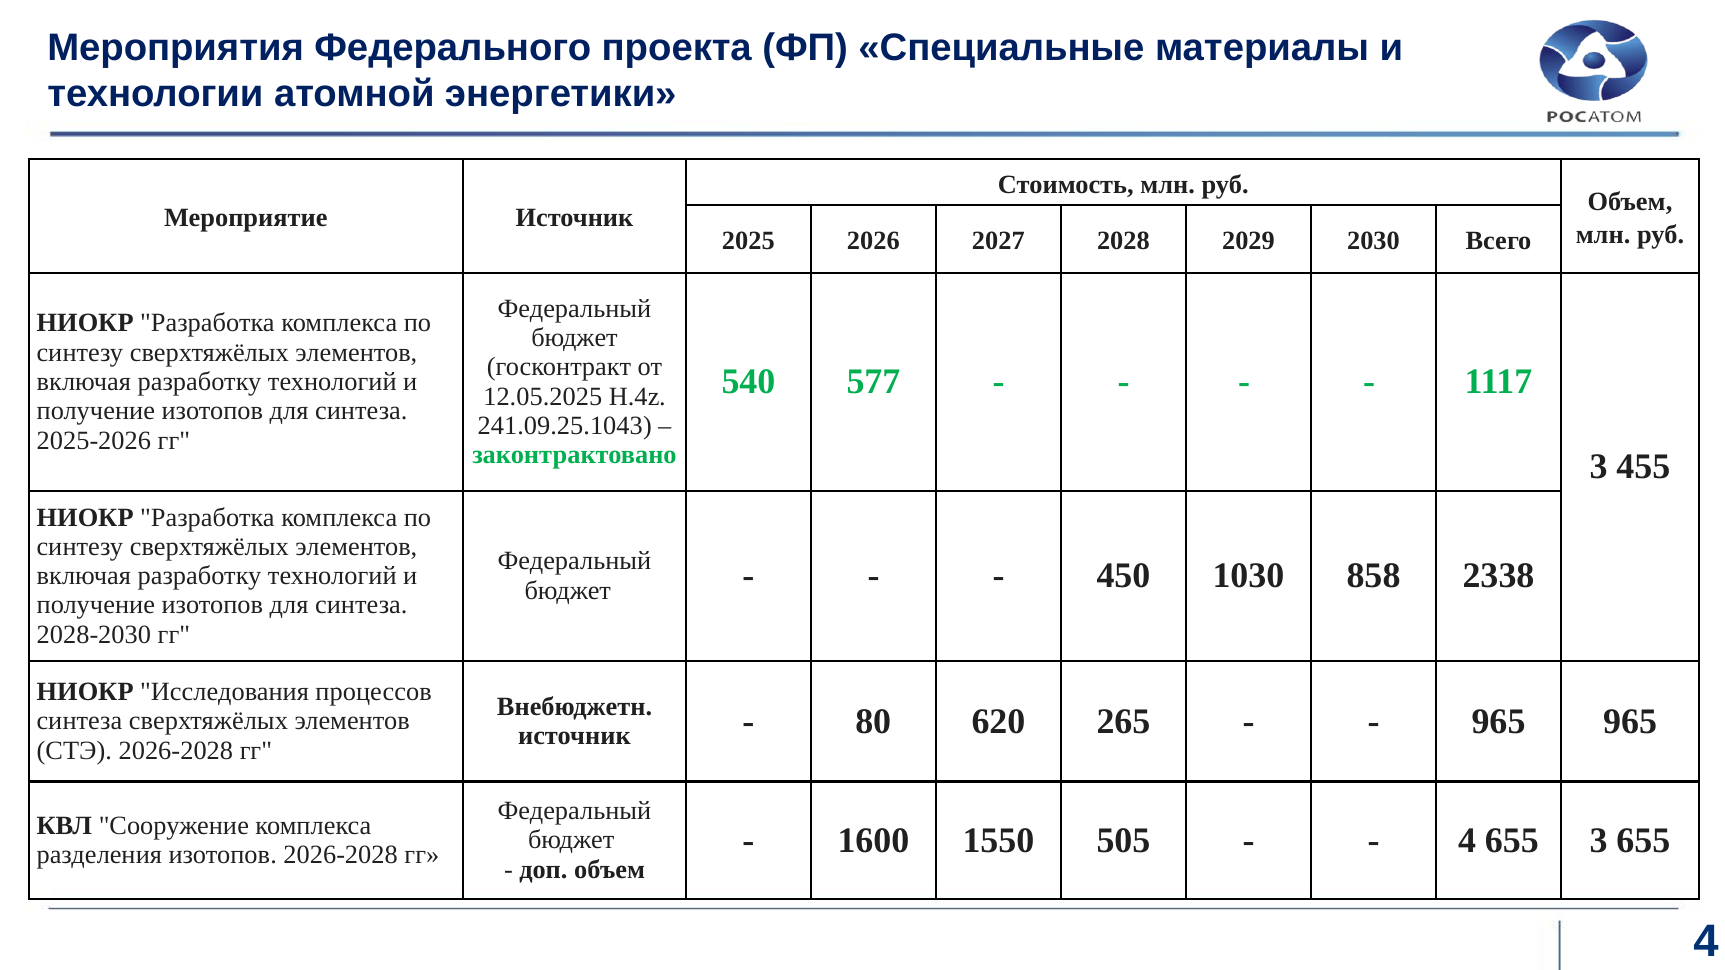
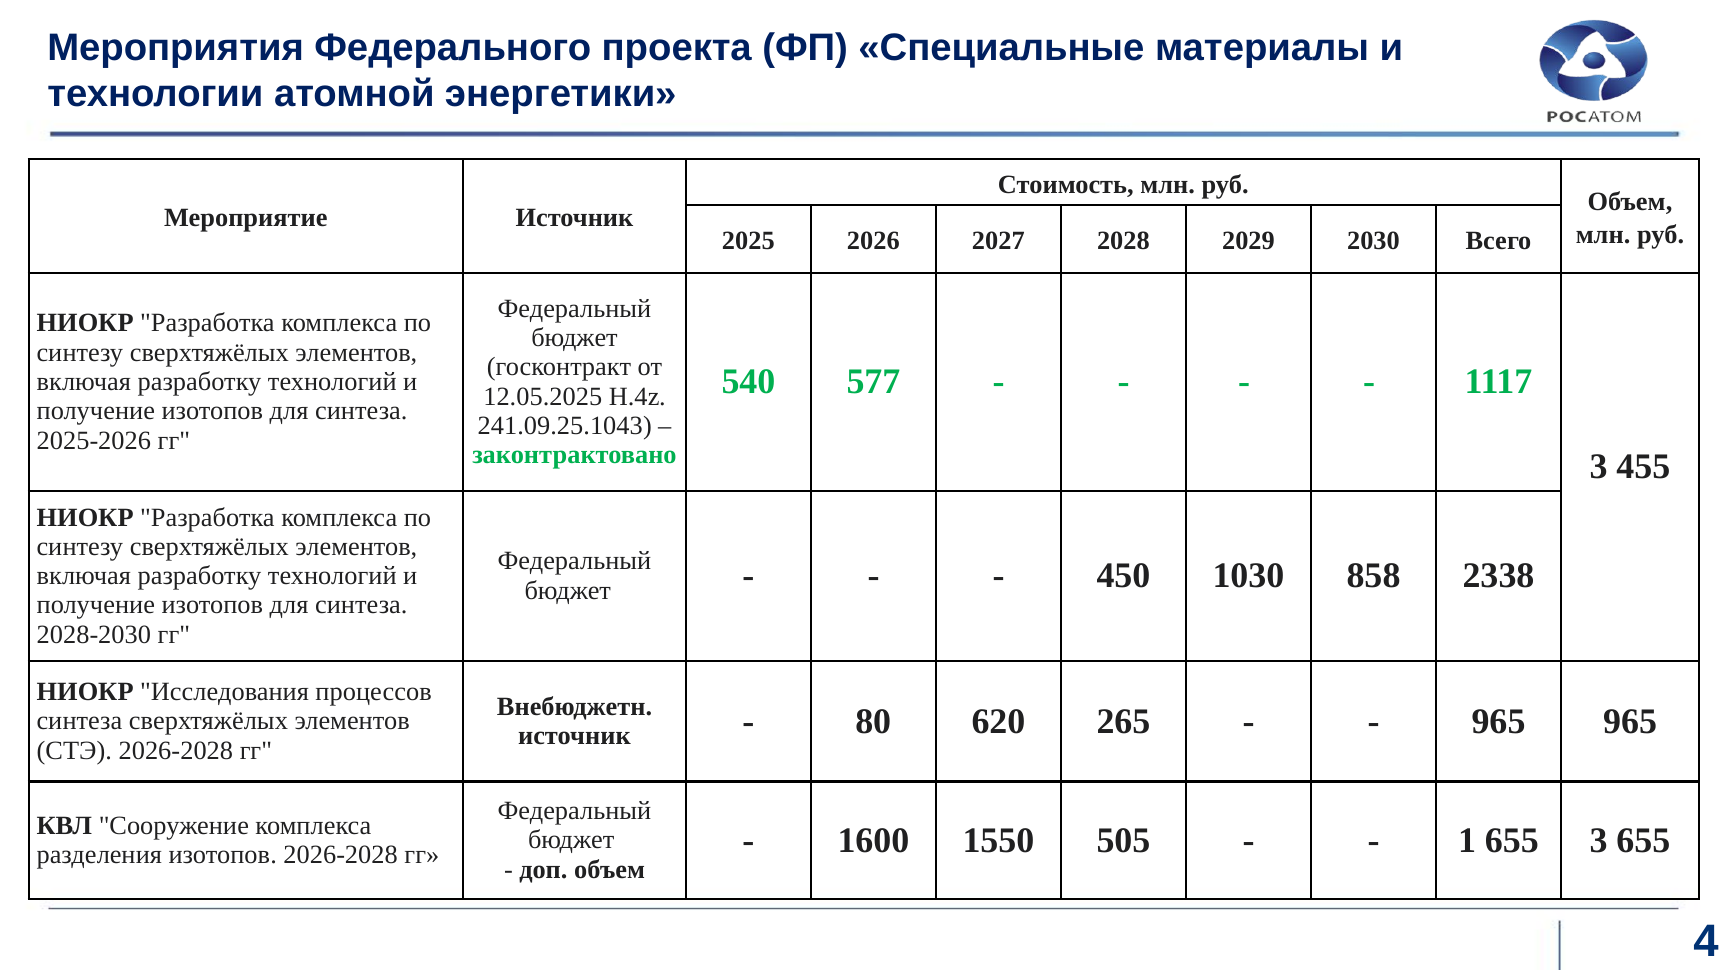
4 at (1467, 841): 4 -> 1
